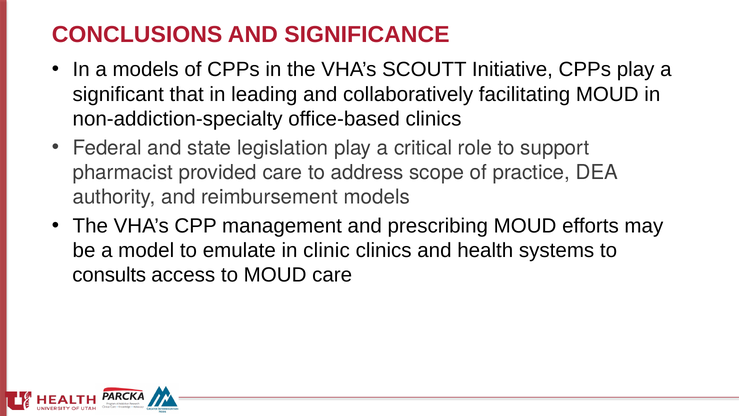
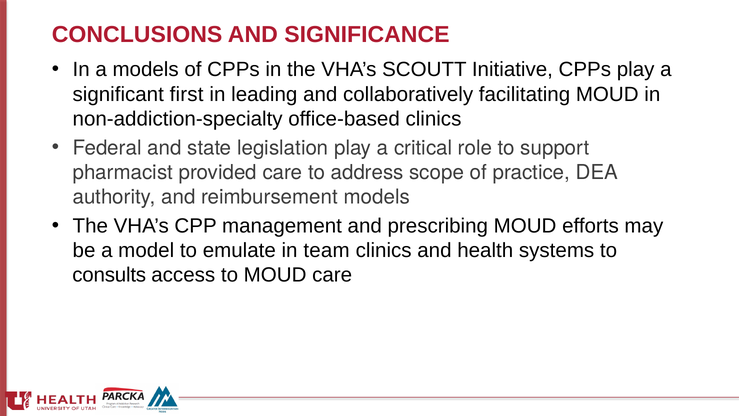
that: that -> first
clinic: clinic -> team
